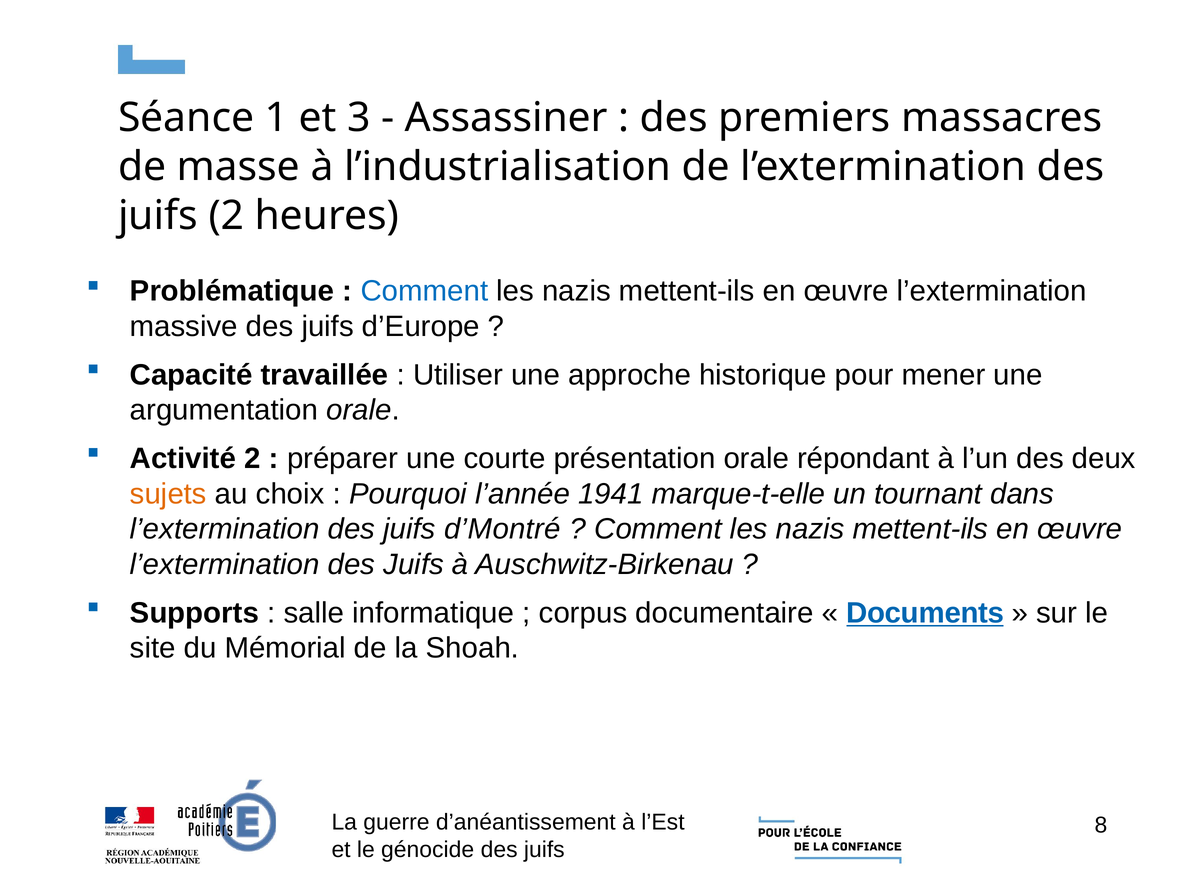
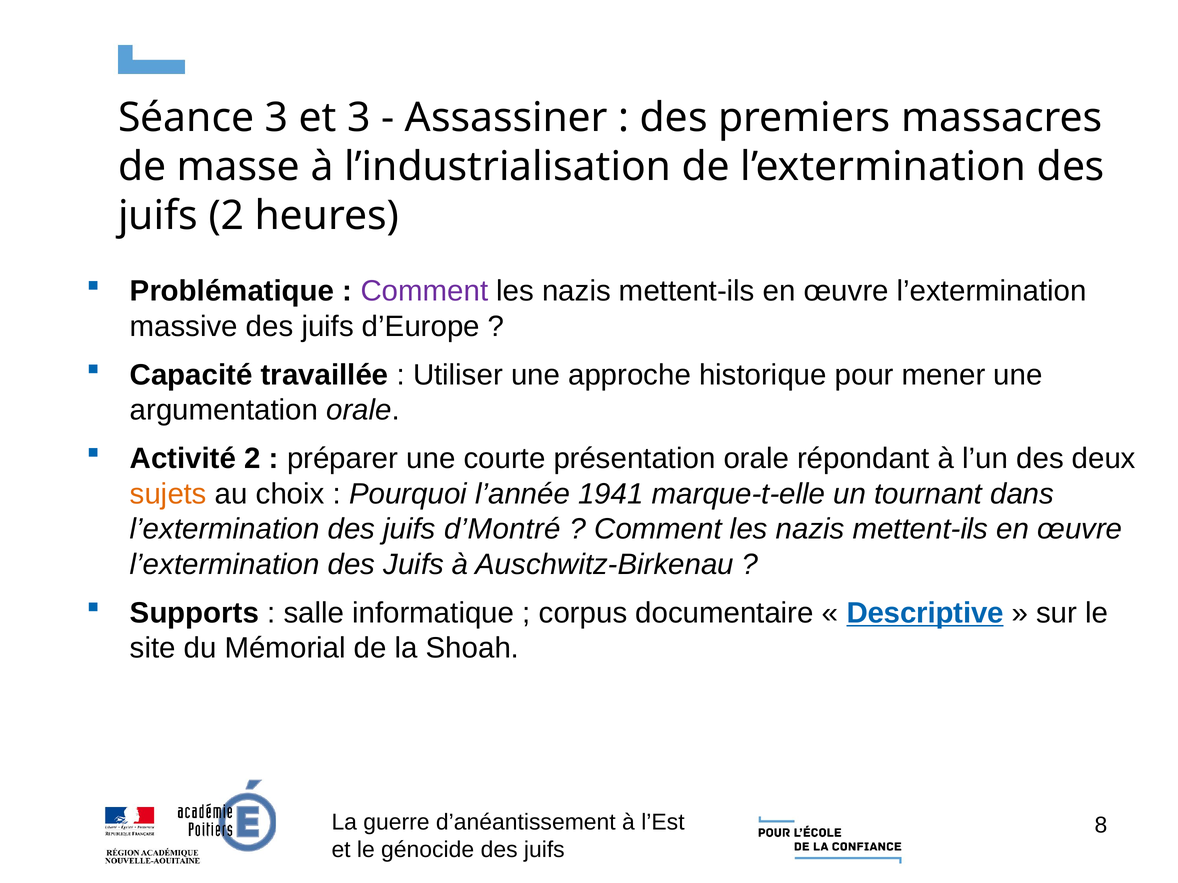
Séance 1: 1 -> 3
Comment at (424, 291) colour: blue -> purple
Documents: Documents -> Descriptive
